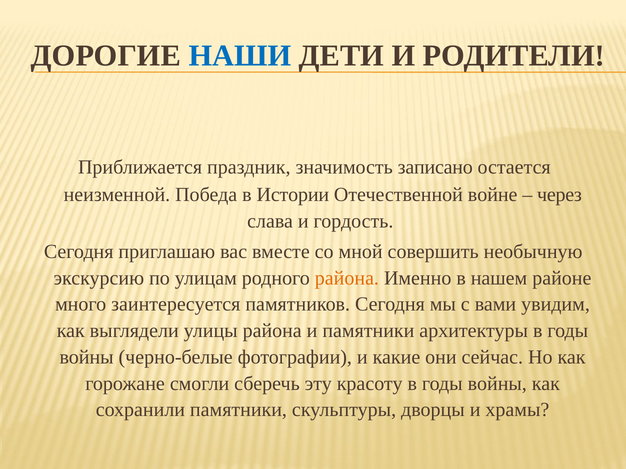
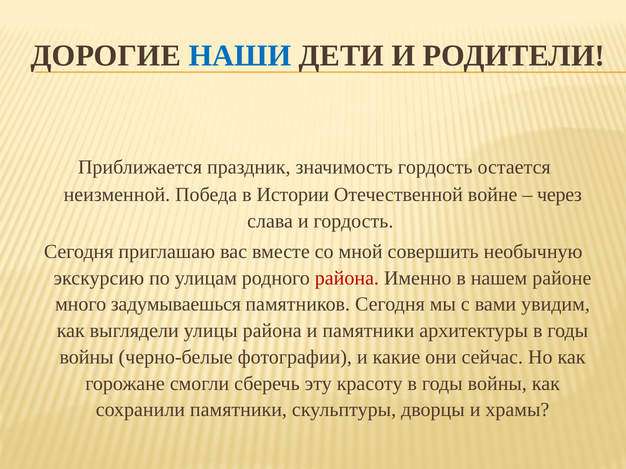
значимость записано: записано -> гордость
района at (347, 278) colour: orange -> red
заинтересуется: заинтересуется -> задумываешься
